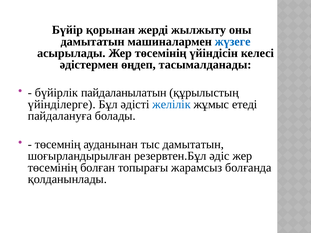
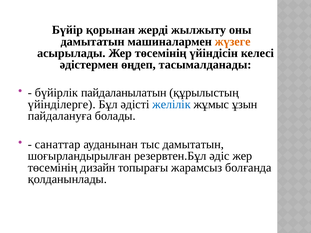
жүзеге colour: blue -> orange
етеді: етеді -> ұзын
төсемнің: төсемнің -> санаттар
болған: болған -> дизайн
